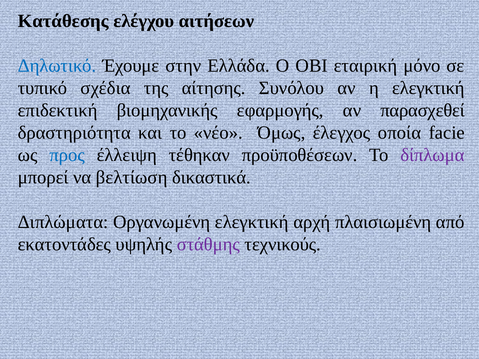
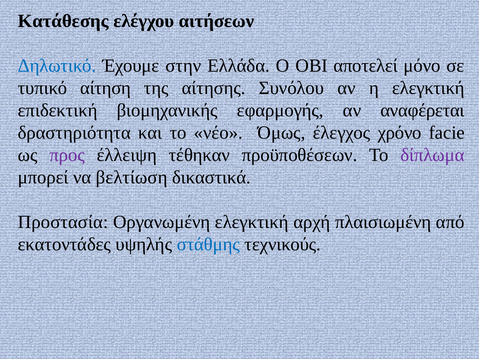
εταιρική: εταιρική -> αποτελεί
σχέδια: σχέδια -> αίτηση
παρασχεθεί: παρασχεθεί -> αναφέρεται
οποία: οποία -> χρόνο
προς colour: blue -> purple
Διπλώματα: Διπλώματα -> Προστασία
στάθμης colour: purple -> blue
